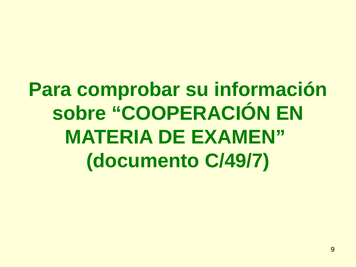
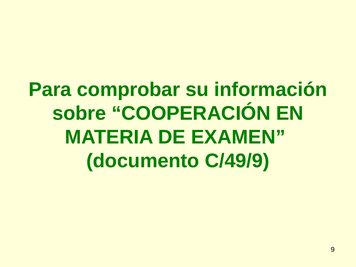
C/49/7: C/49/7 -> C/49/9
